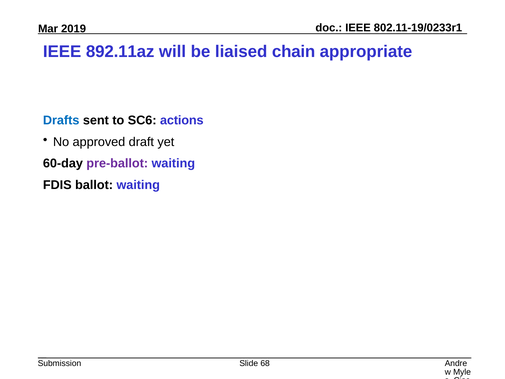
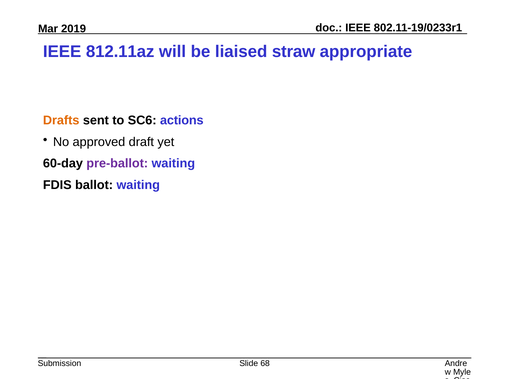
892.11az: 892.11az -> 812.11az
chain: chain -> straw
Drafts colour: blue -> orange
